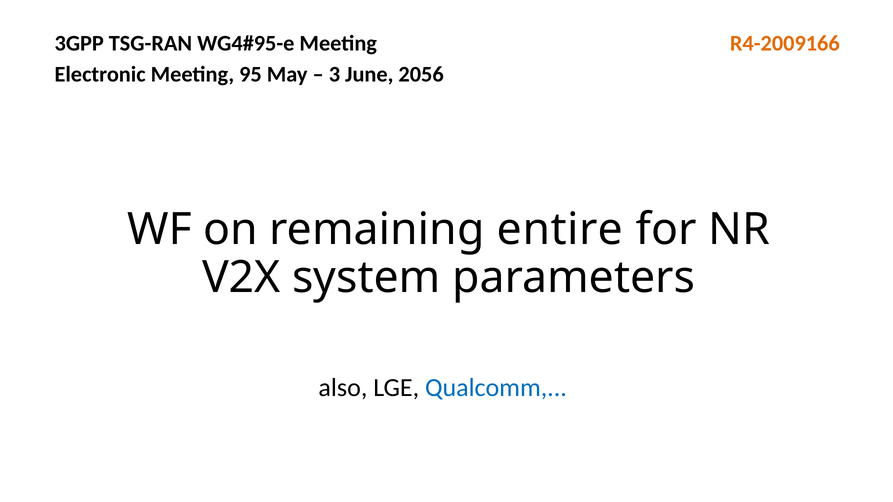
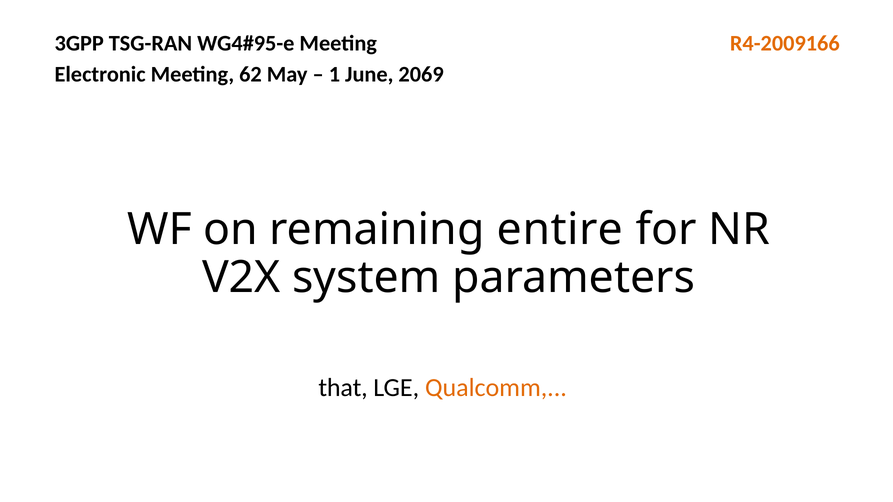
95: 95 -> 62
3: 3 -> 1
2056: 2056 -> 2069
also: also -> that
Qualcomm colour: blue -> orange
